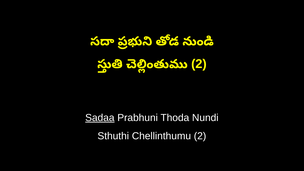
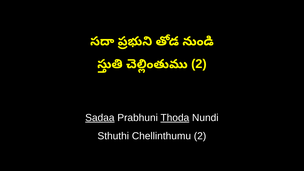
Thoda underline: none -> present
